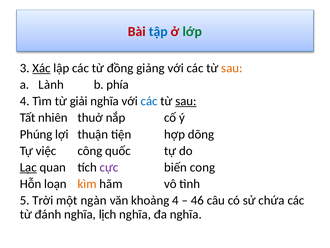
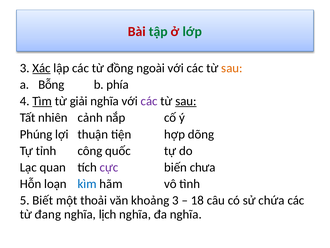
tập colour: blue -> green
giảng: giảng -> ngoài
Lành: Lành -> Bỗng
Tìm underline: none -> present
các at (149, 101) colour: blue -> purple
thuở: thuở -> cảnh
việc: việc -> tỉnh
Lạc underline: present -> none
cong: cong -> chưa
kìm colour: orange -> blue
Trời: Trời -> Biết
ngàn: ngàn -> thoải
khoảng 4: 4 -> 3
46: 46 -> 18
đánh: đánh -> đang
